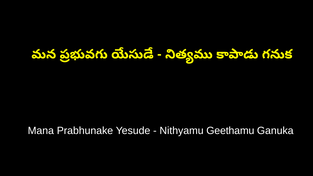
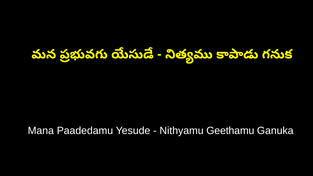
Prabhunake: Prabhunake -> Paadedamu
